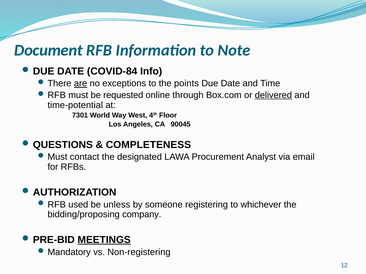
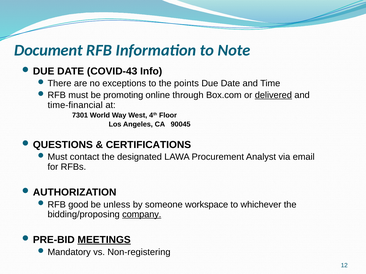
COVID-84: COVID-84 -> COVID-43
are underline: present -> none
requested: requested -> promoting
time-potential: time-potential -> time-financial
COMPLETENESS: COMPLETENESS -> CERTIFICATIONS
used: used -> good
registering: registering -> workspace
company underline: none -> present
